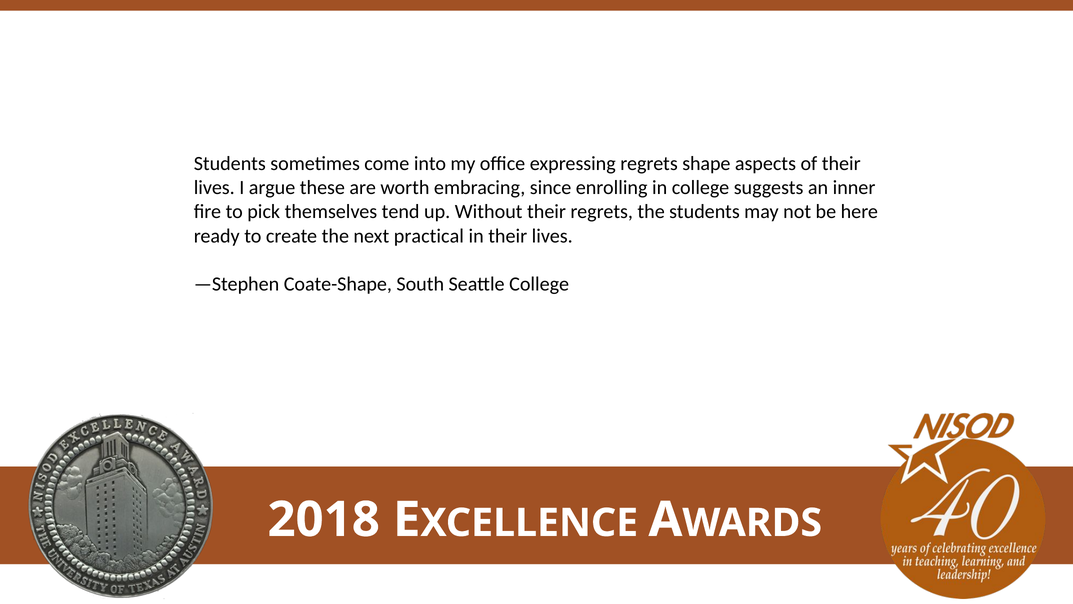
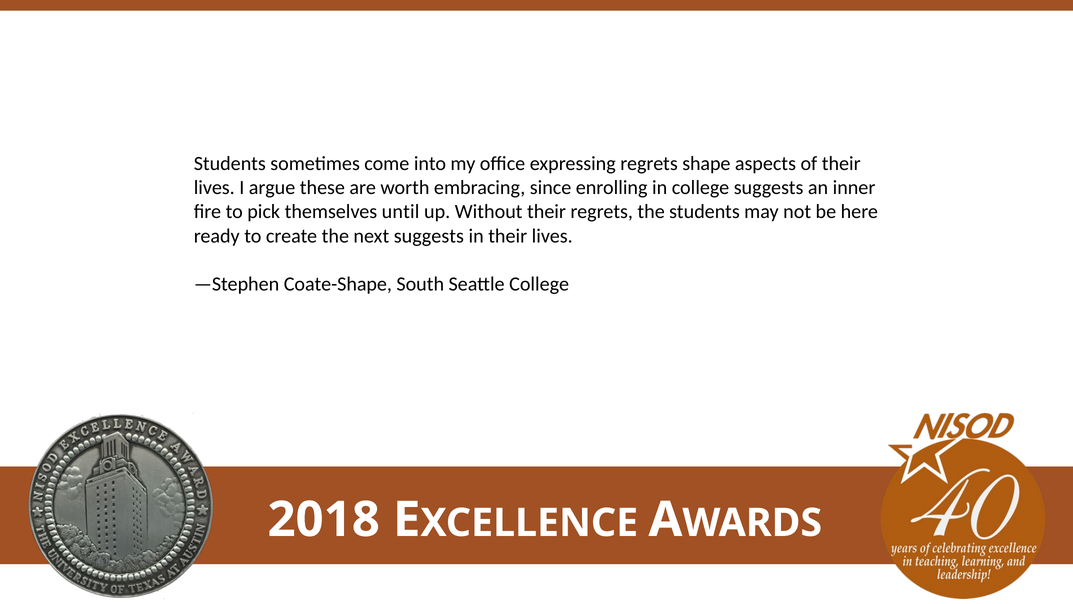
tend: tend -> until
next practical: practical -> suggests
